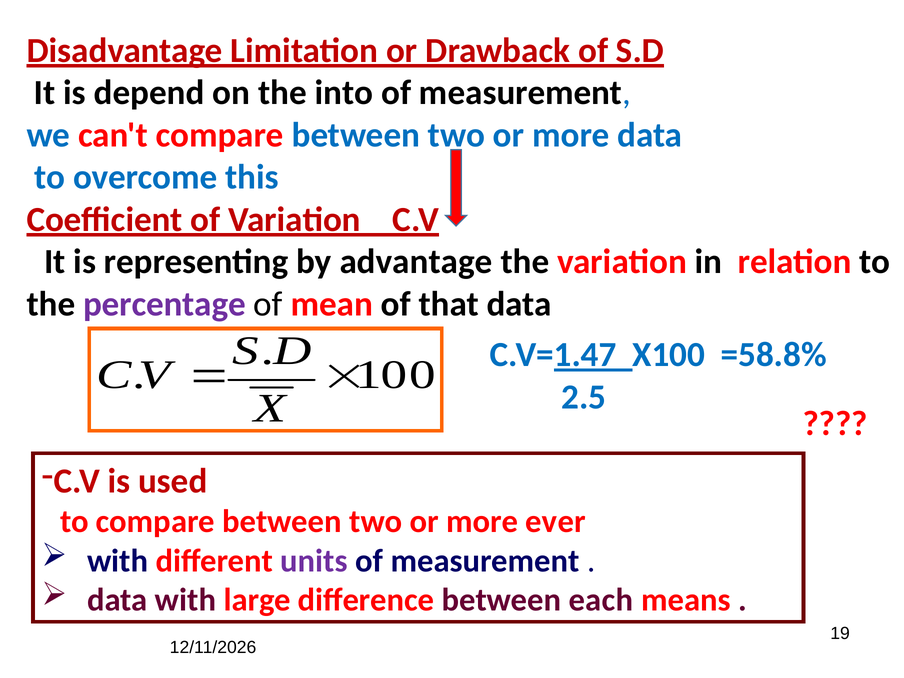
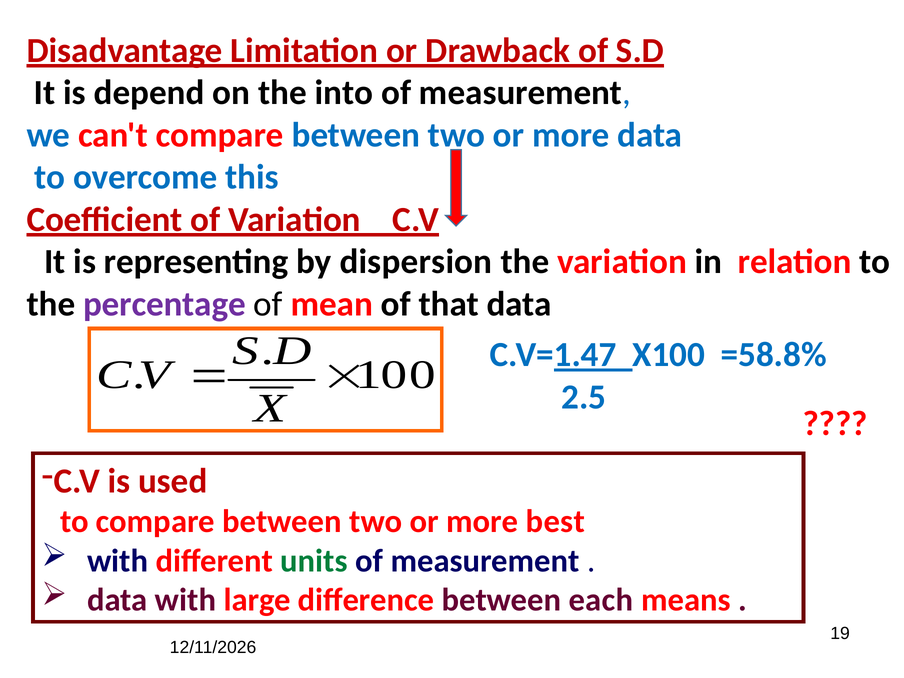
advantage: advantage -> dispersion
ever: ever -> best
units colour: purple -> green
